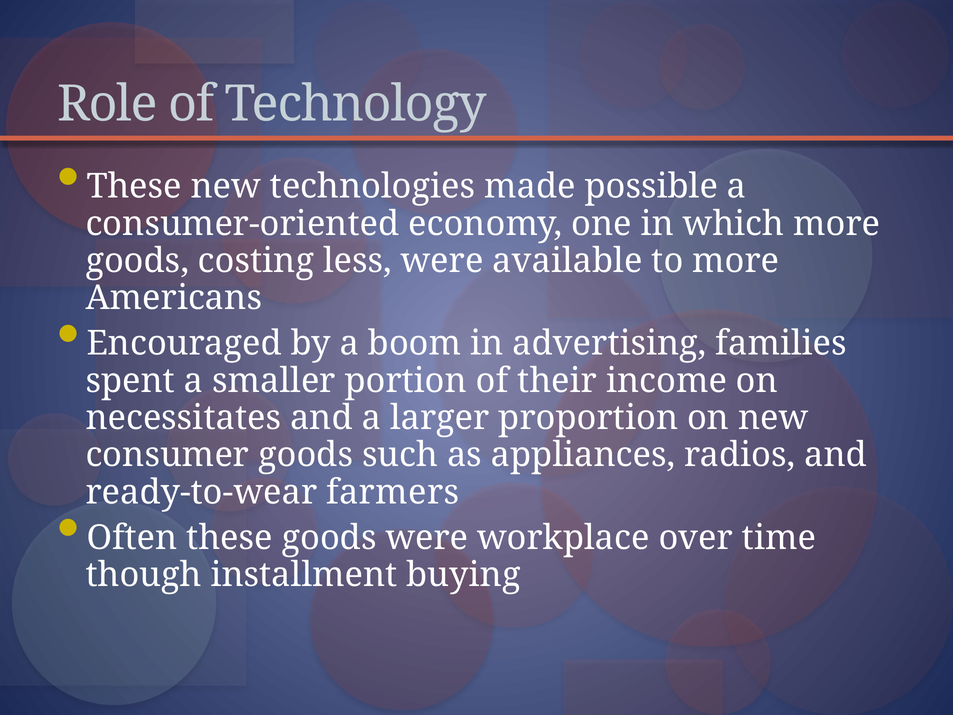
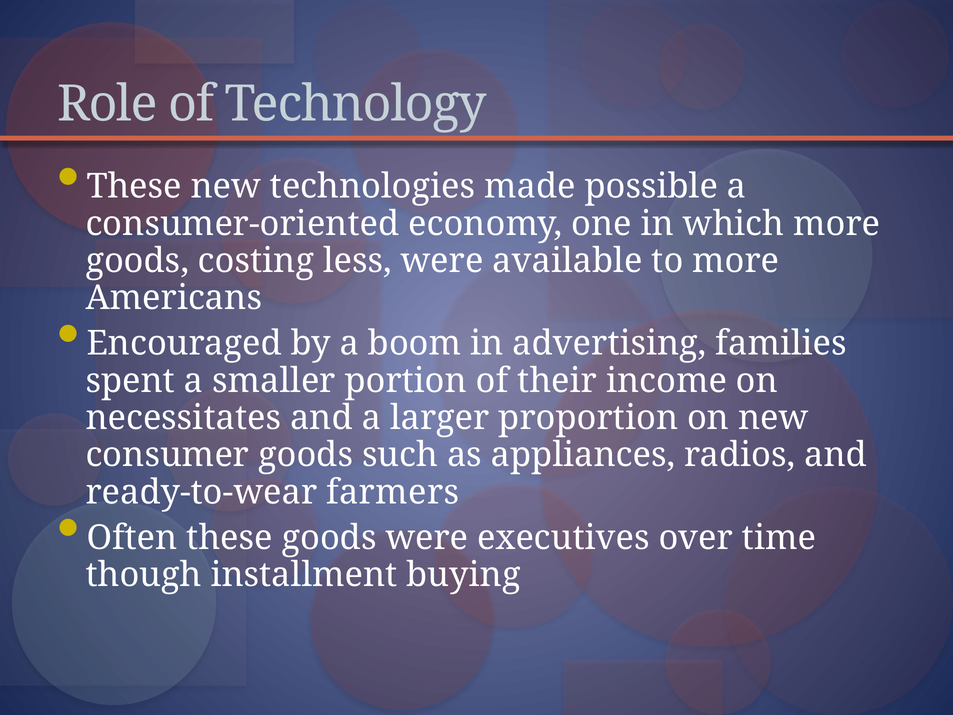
workplace: workplace -> executives
